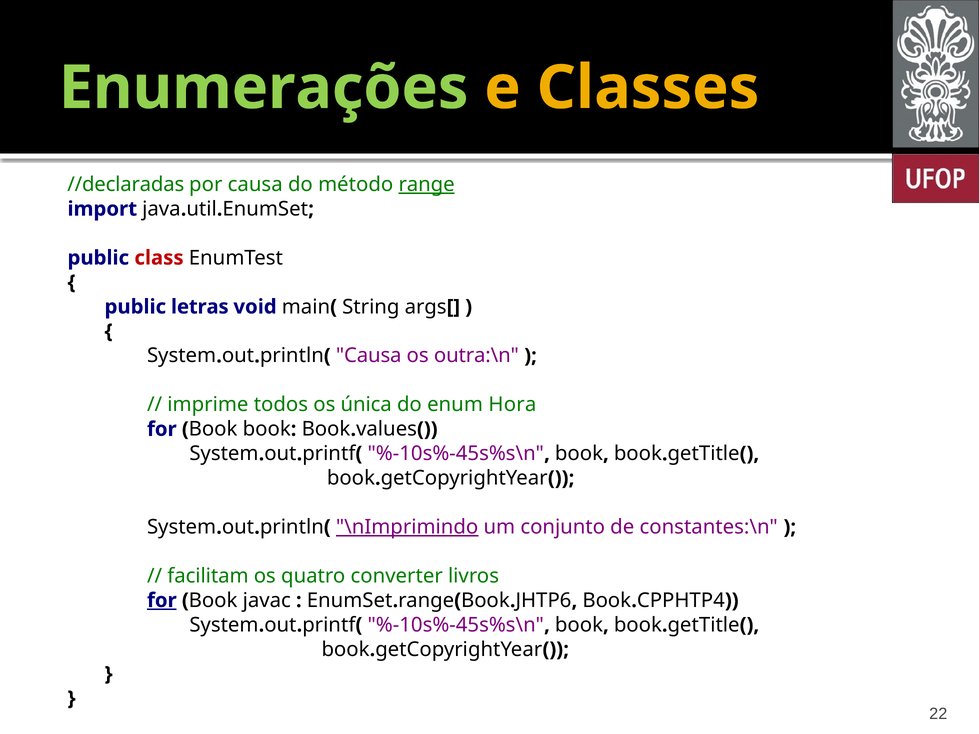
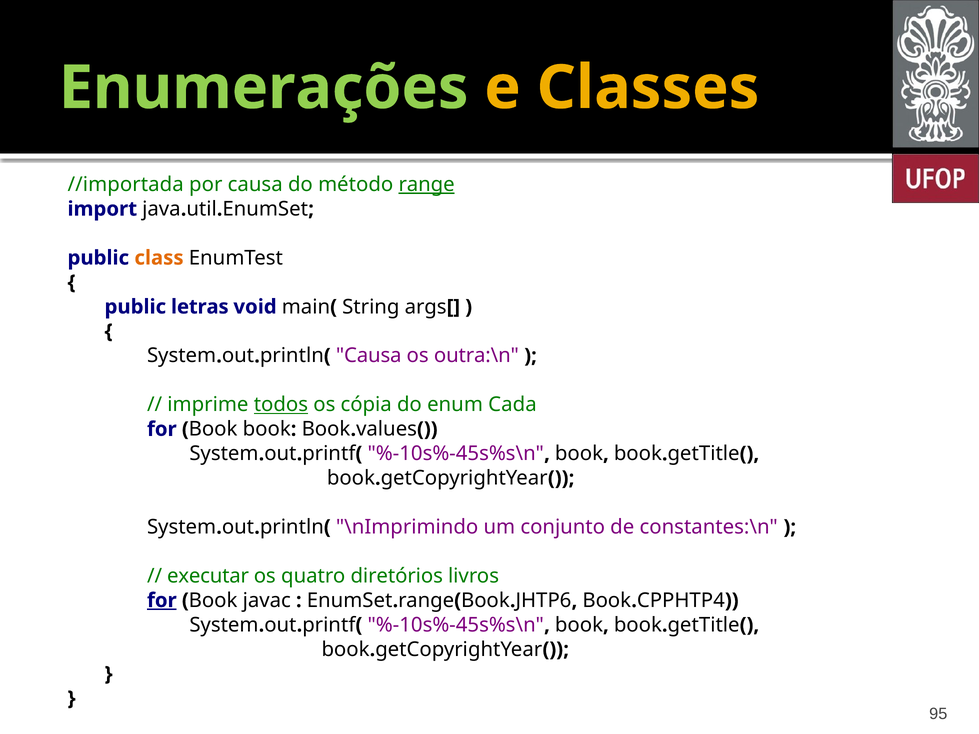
//declaradas: //declaradas -> //importada
class colour: red -> orange
todos underline: none -> present
única: única -> cópia
Hora: Hora -> Cada
\nImprimindo underline: present -> none
facilitam: facilitam -> executar
converter: converter -> diretórios
22: 22 -> 95
